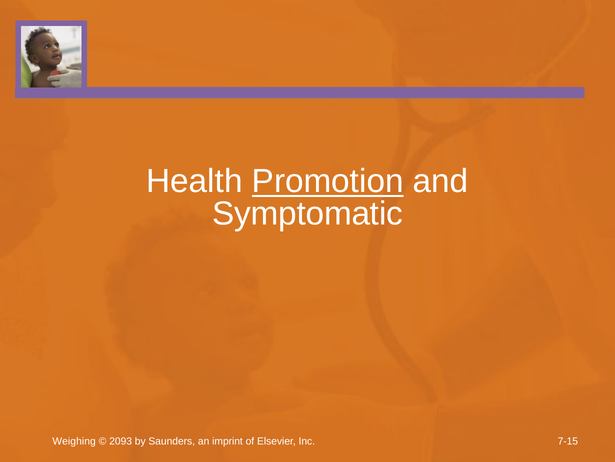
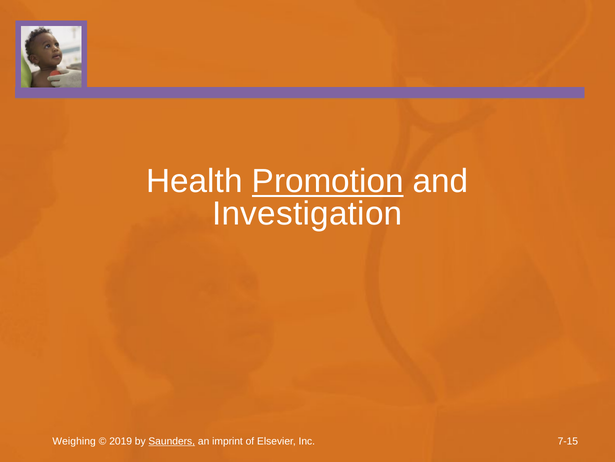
Symptomatic: Symptomatic -> Investigation
2093: 2093 -> 2019
Saunders underline: none -> present
